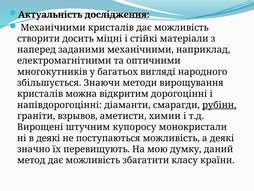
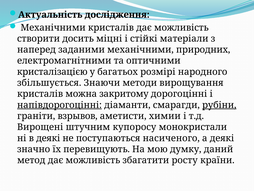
наприклад: наприклад -> природних
многокутників: многокутників -> кристалізацією
вигляді: вигляді -> розмірі
відкритим: відкритим -> закритому
напівдорогоцінні underline: none -> present
поступаються можливість: можливість -> насиченого
класу: класу -> росту
